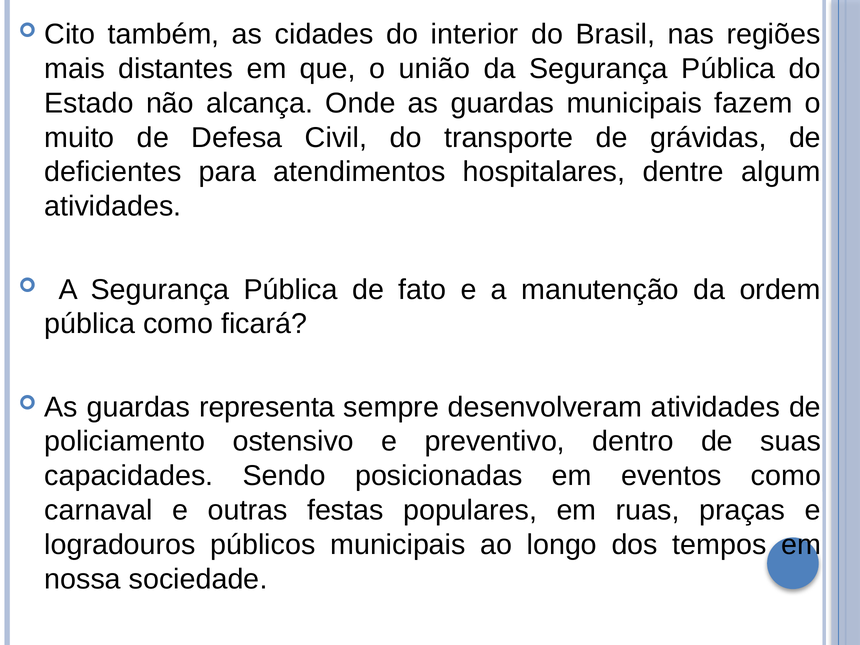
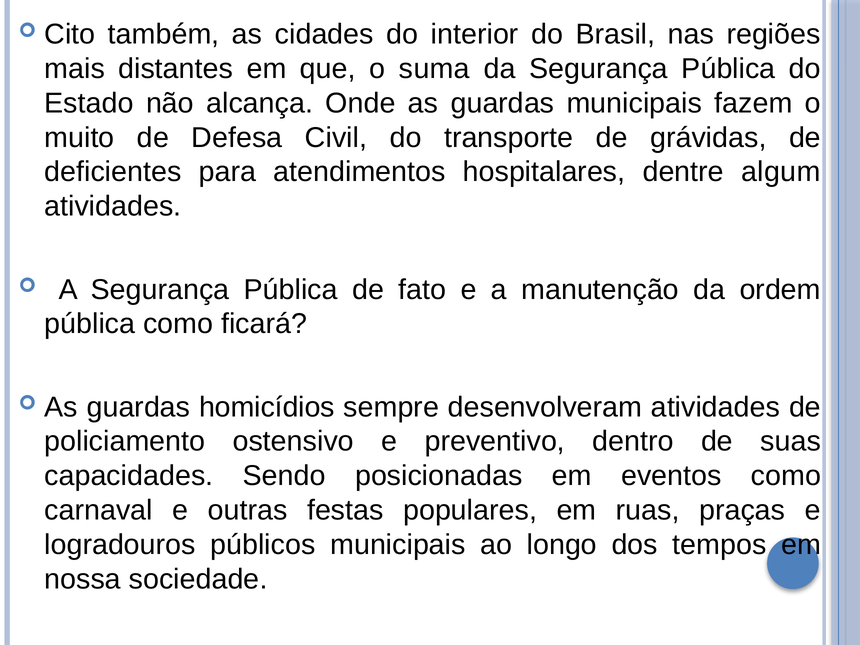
união: união -> suma
representa: representa -> homicídios
